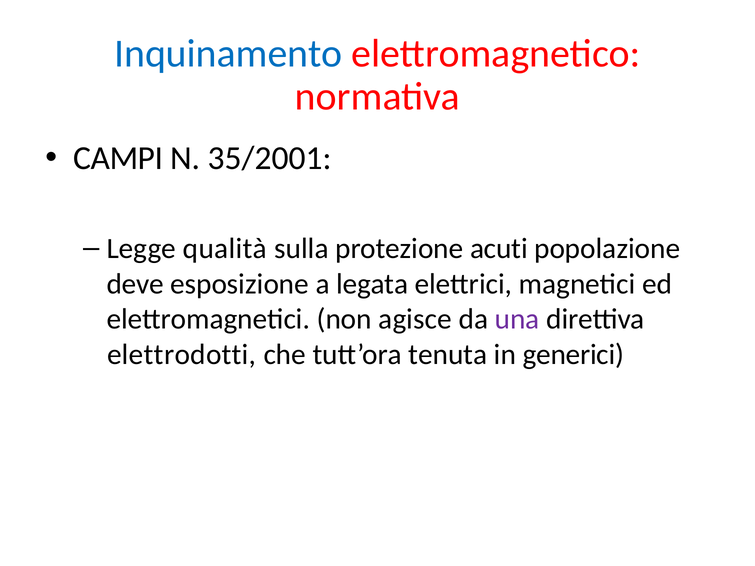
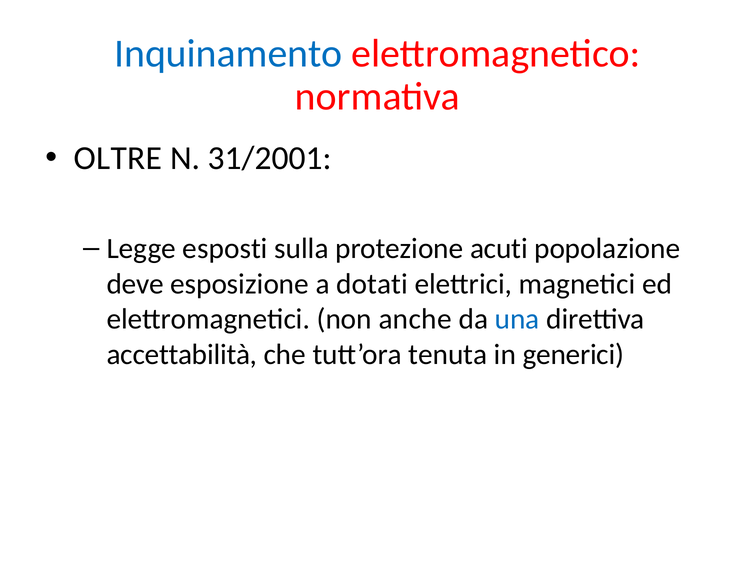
CAMPI: CAMPI -> OLTRE
35/2001: 35/2001 -> 31/2001
qualità: qualità -> esposti
legata: legata -> dotati
agisce: agisce -> anche
una colour: purple -> blue
elettrodotti: elettrodotti -> accettabilità
